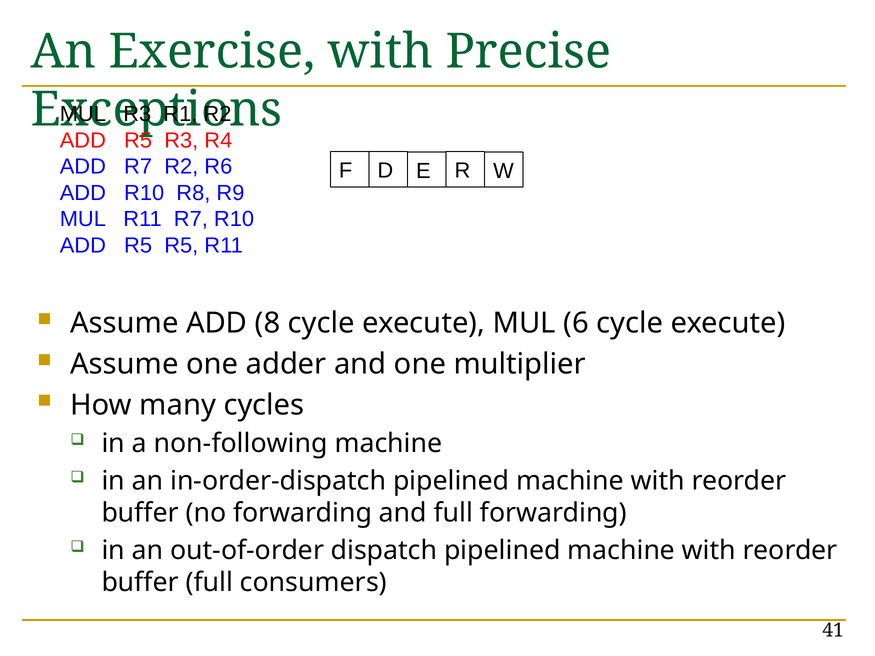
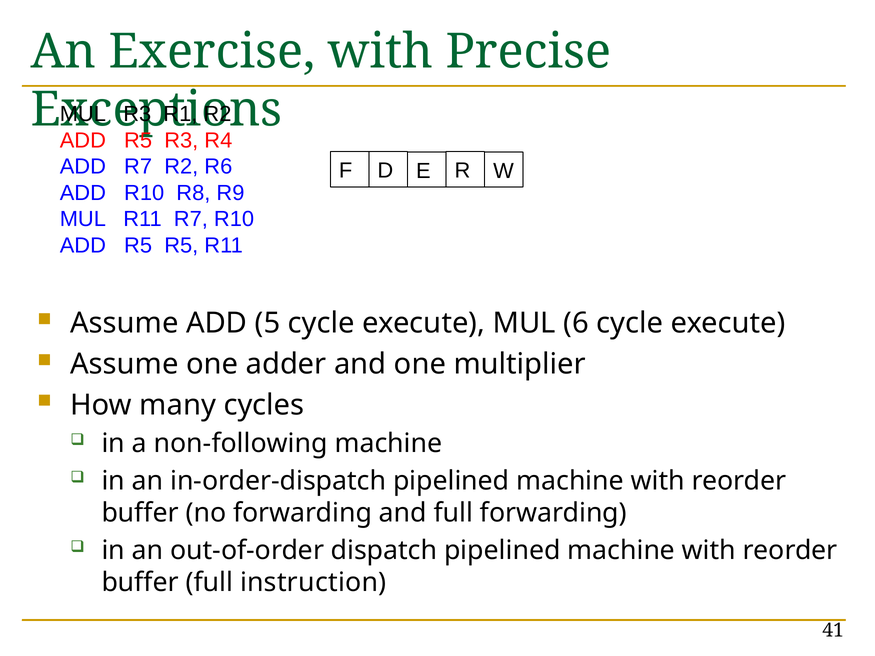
8: 8 -> 5
consumers: consumers -> instruction
